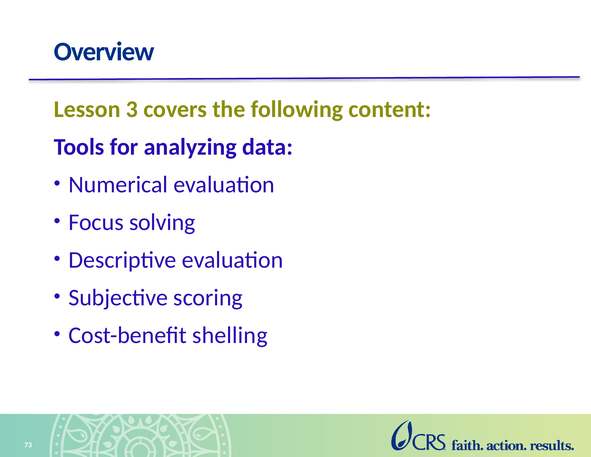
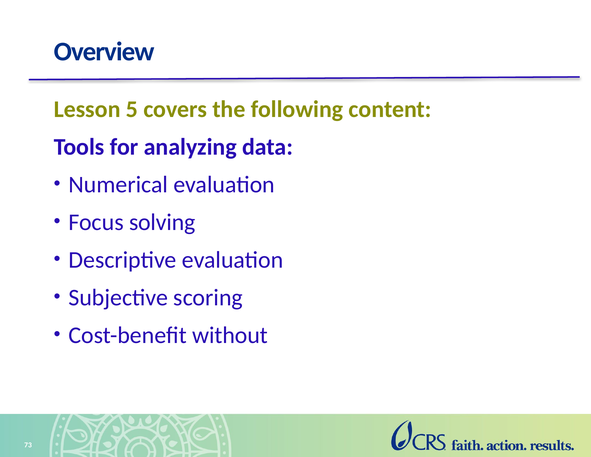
3: 3 -> 5
shelling: shelling -> without
